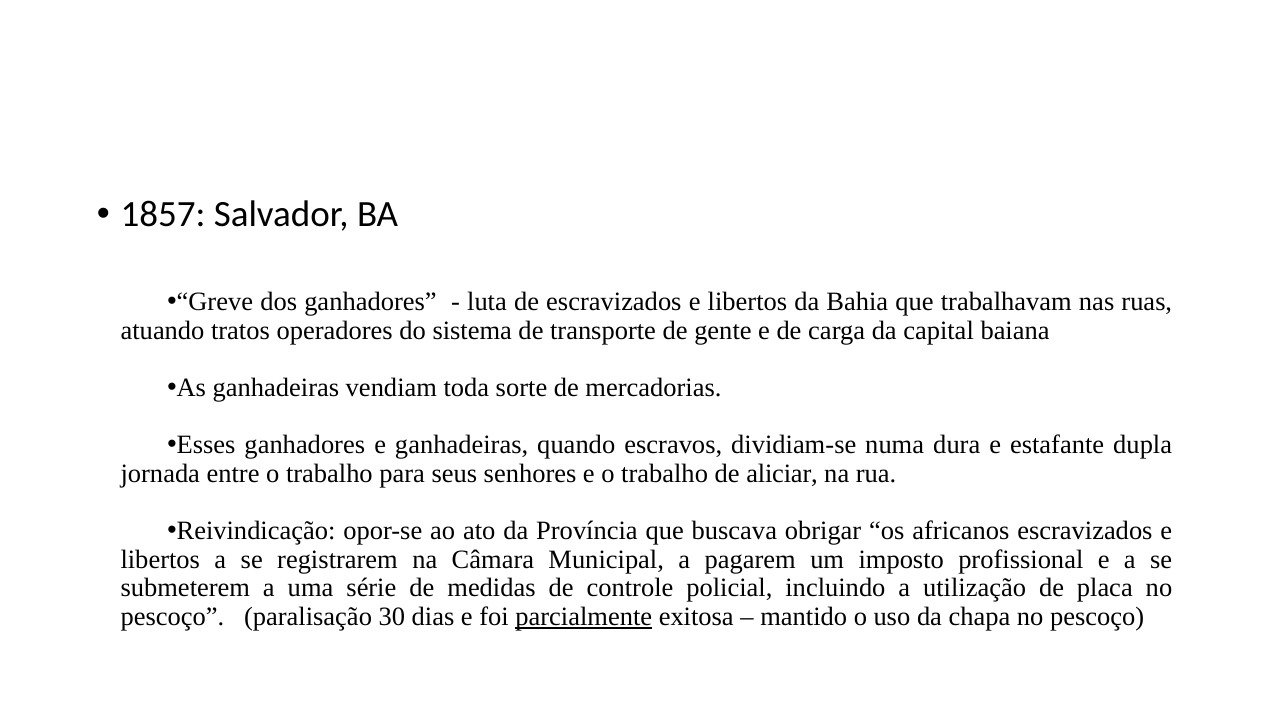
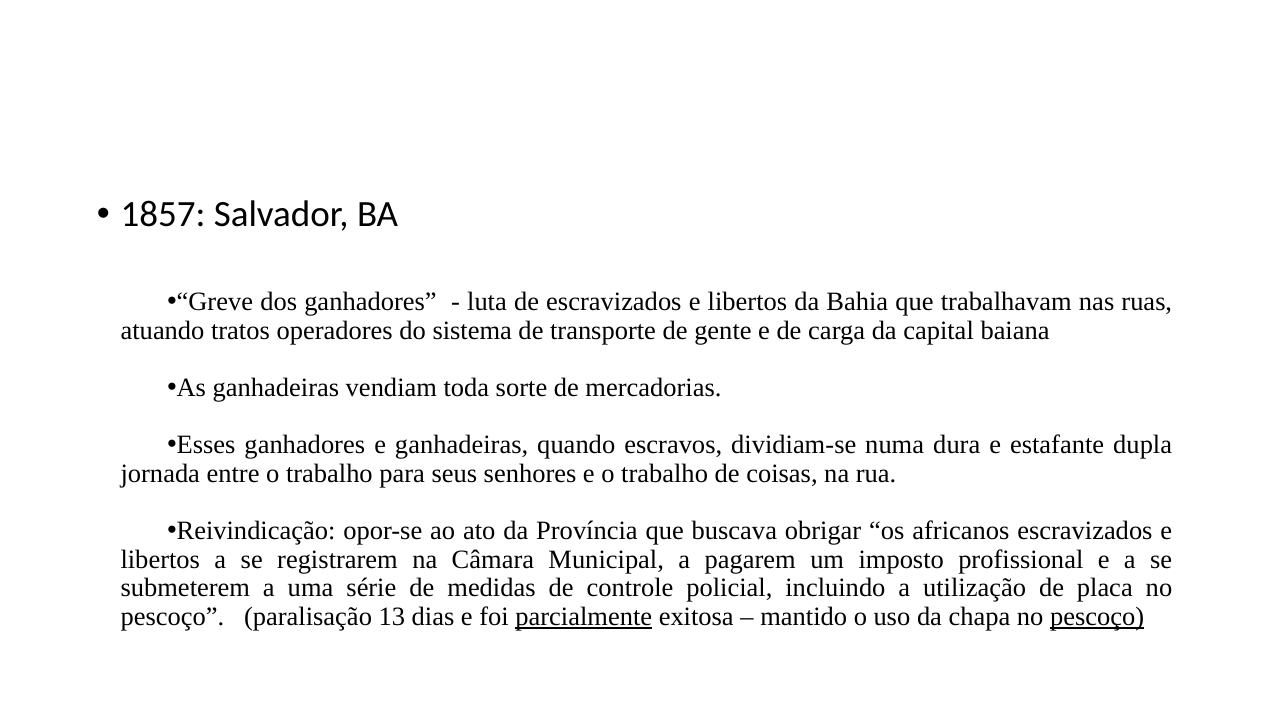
aliciar: aliciar -> coisas
30: 30 -> 13
pescoço at (1097, 617) underline: none -> present
